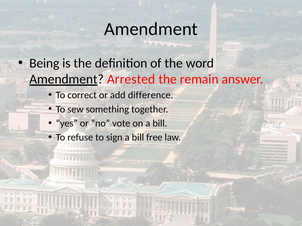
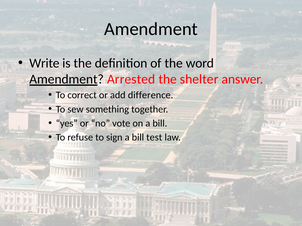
Being: Being -> Write
remain: remain -> shelter
free: free -> test
